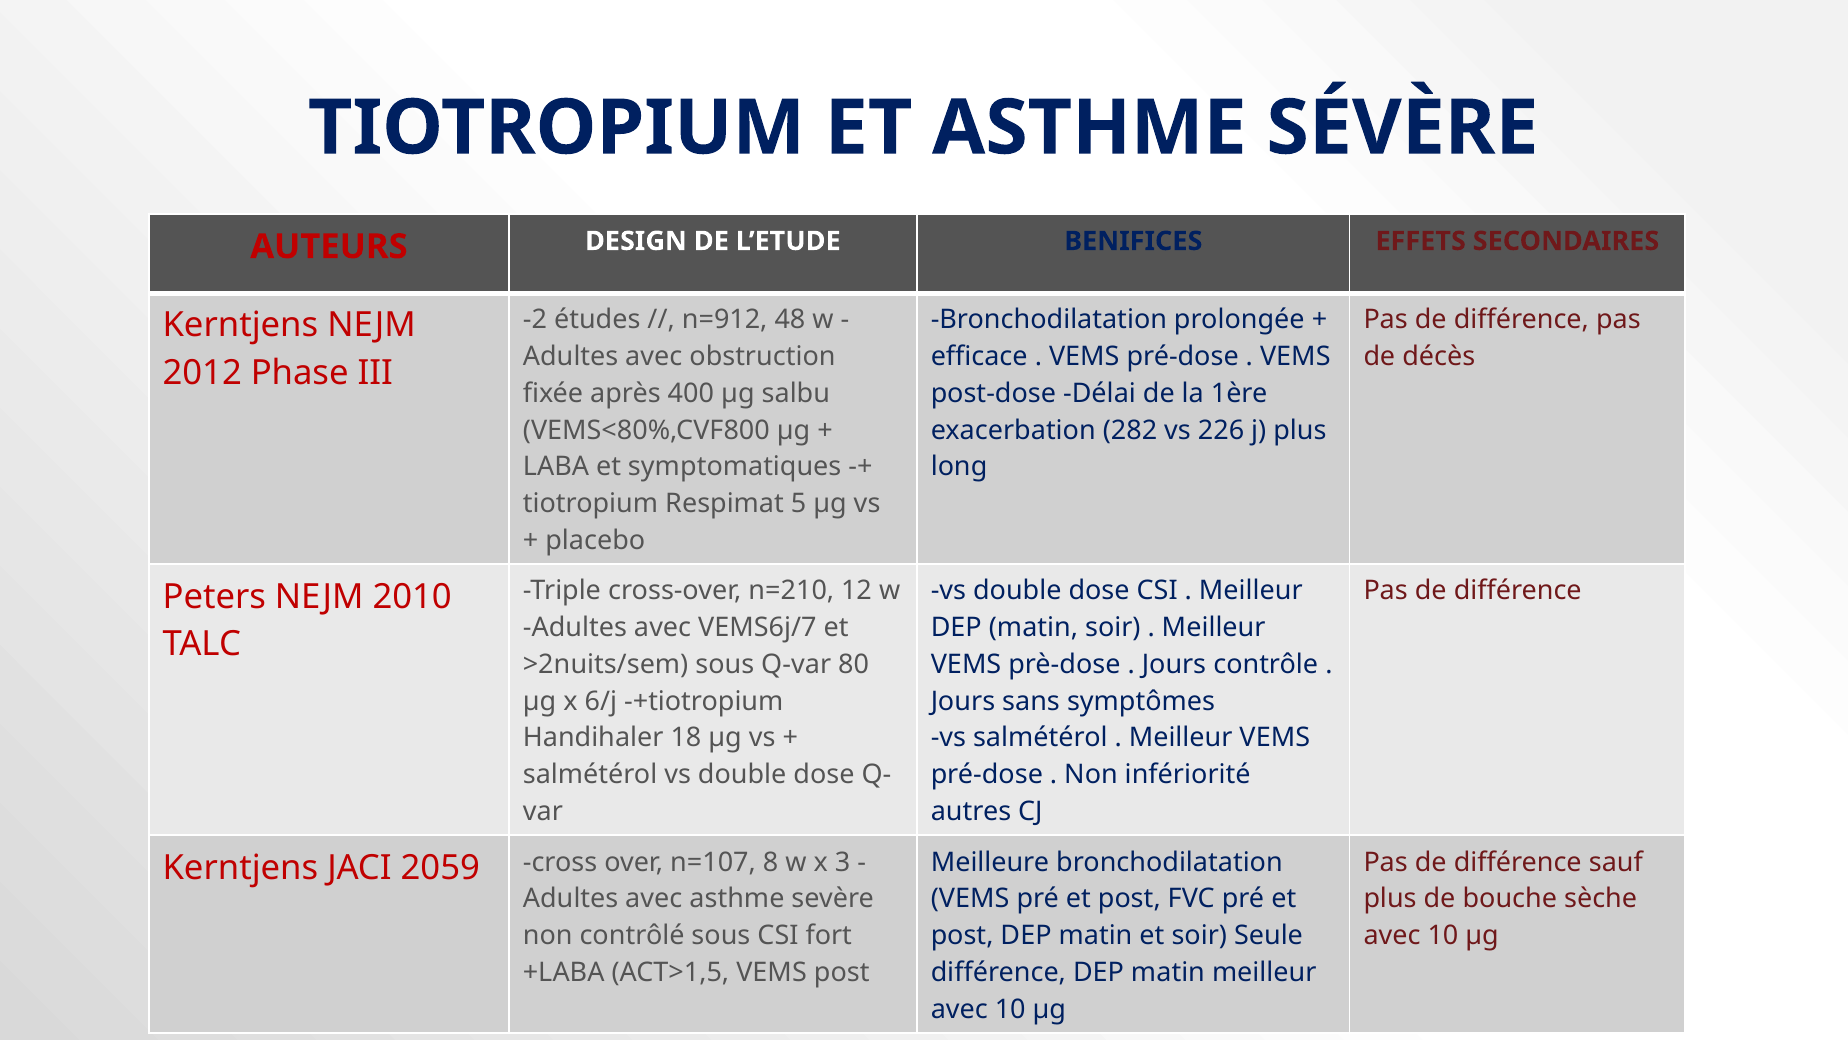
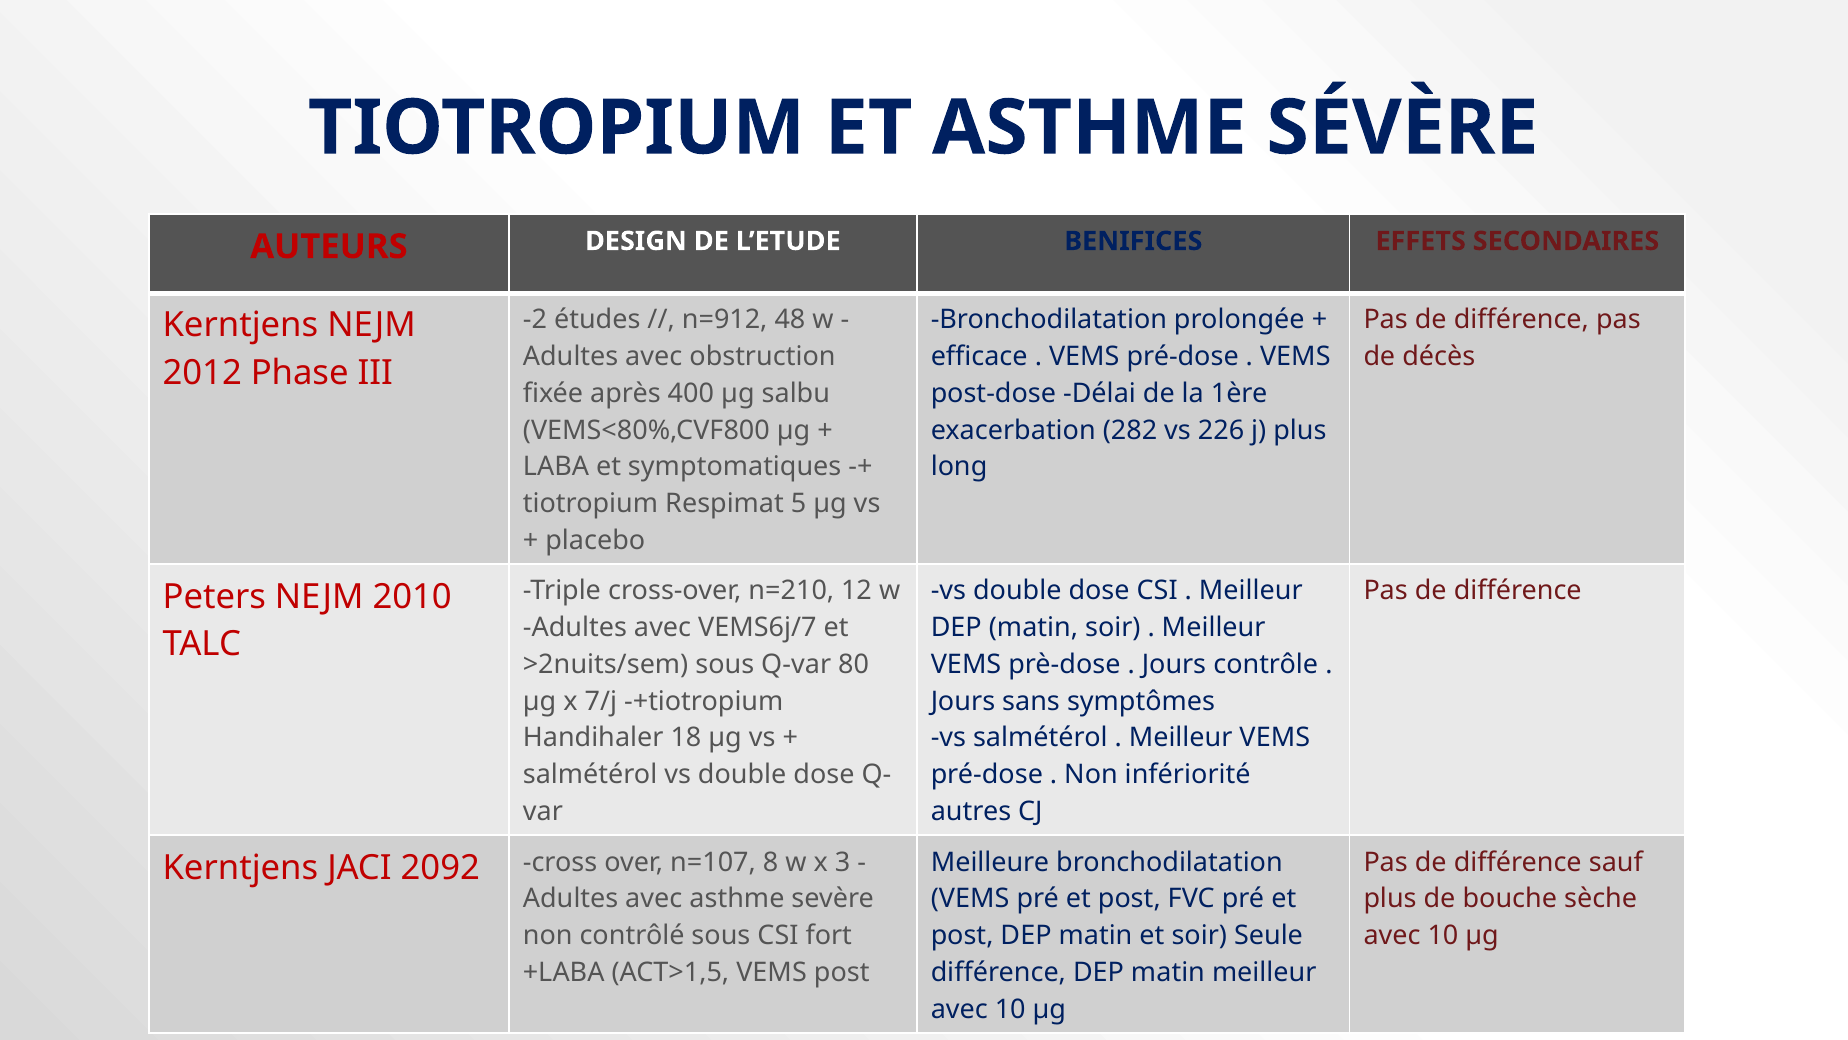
6/j: 6/j -> 7/j
2059: 2059 -> 2092
